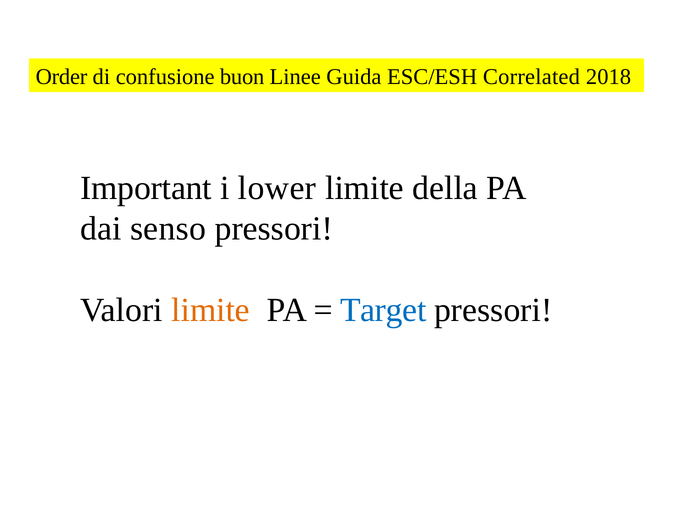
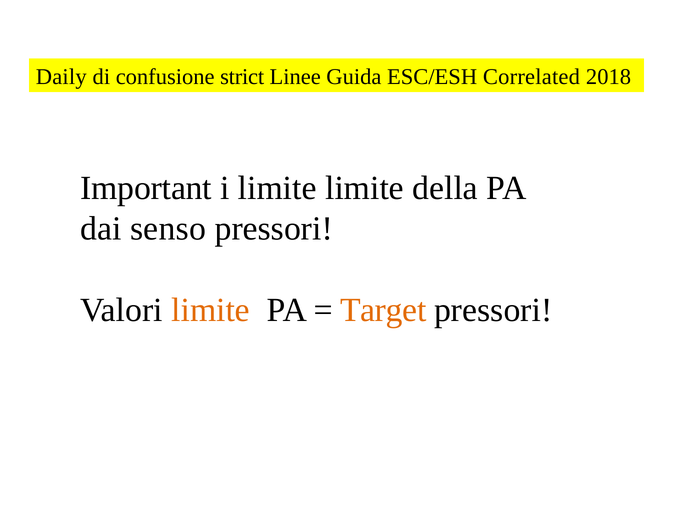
Order: Order -> Daily
buon: buon -> strict
i lower: lower -> limite
Target colour: blue -> orange
